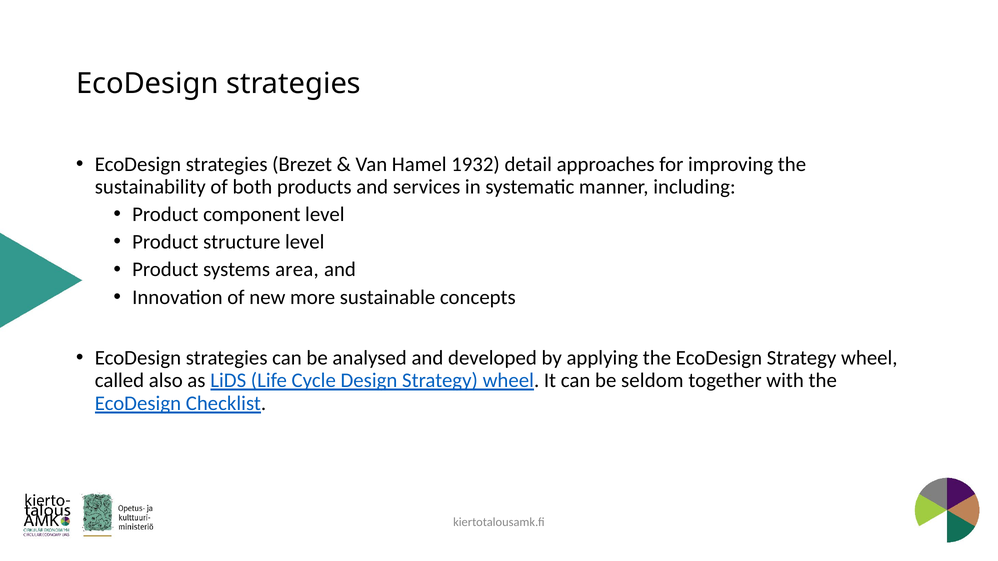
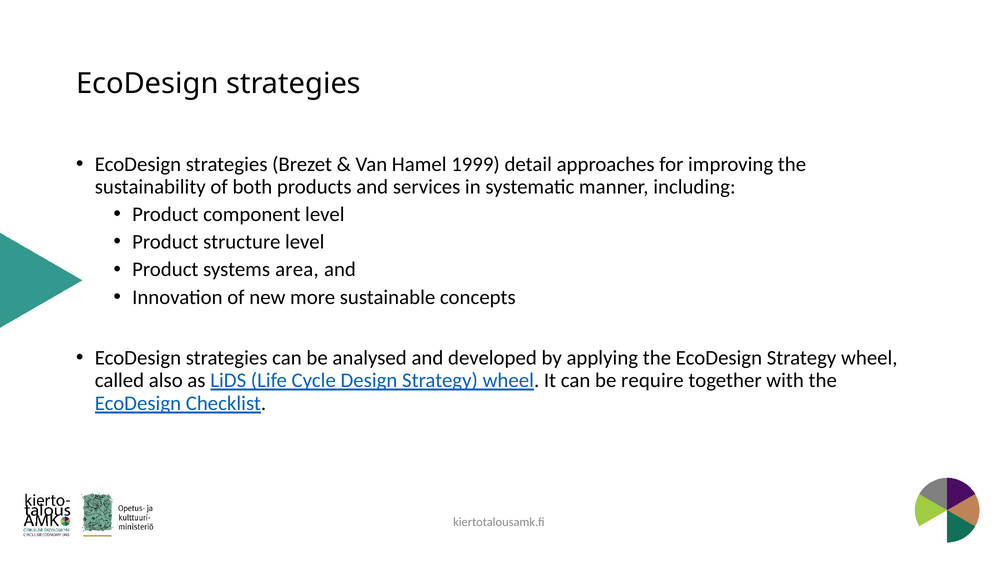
1932: 1932 -> 1999
seldom: seldom -> require
